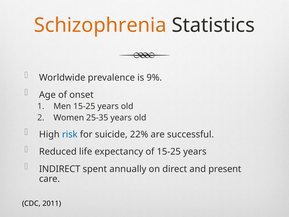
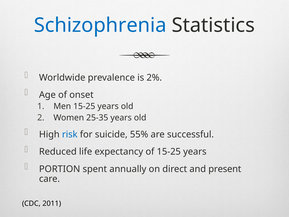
Schizophrenia colour: orange -> blue
9%: 9% -> 2%
22%: 22% -> 55%
INDIRECT: INDIRECT -> PORTION
